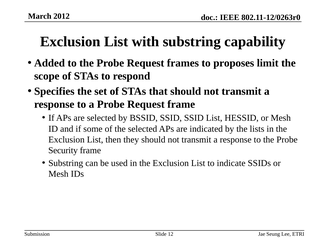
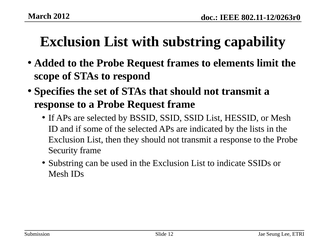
proposes: proposes -> elements
